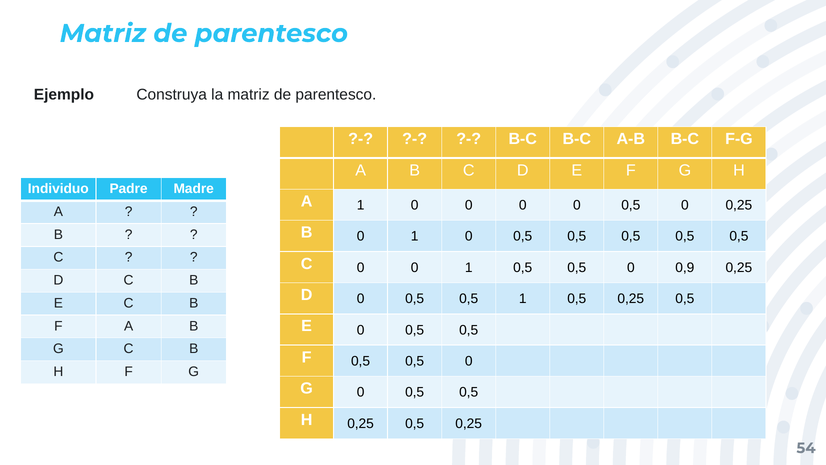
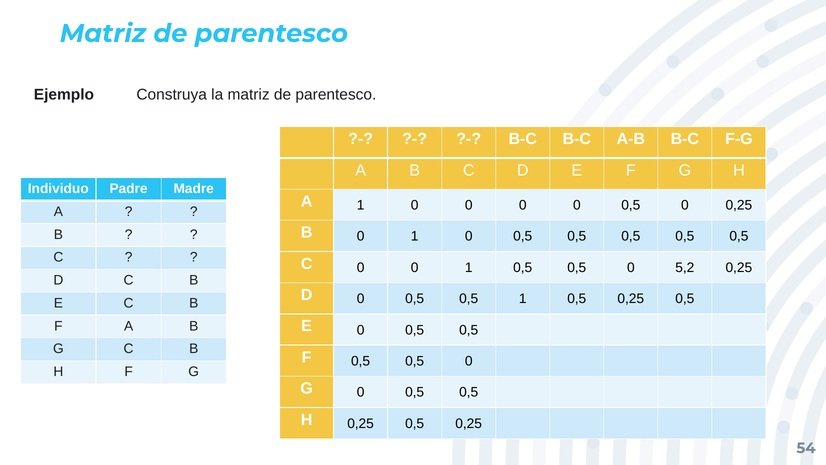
0,9: 0,9 -> 5,2
